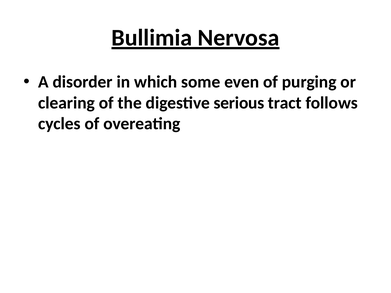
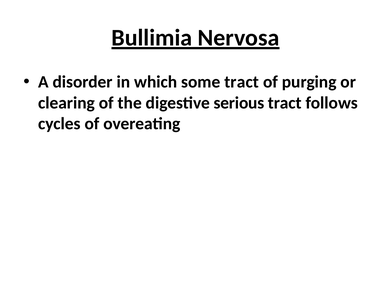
some even: even -> tract
